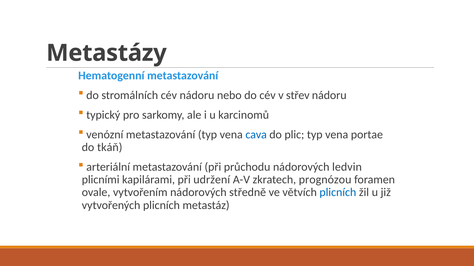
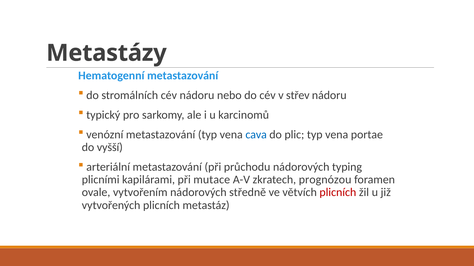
tkáň: tkáň -> vyšší
ledvin: ledvin -> typing
udržení: udržení -> mutace
plicních at (338, 193) colour: blue -> red
